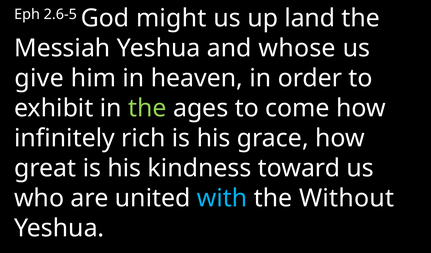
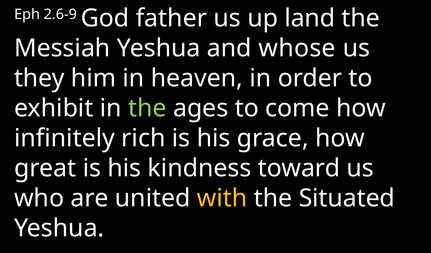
2.6-5: 2.6-5 -> 2.6-9
might: might -> father
give: give -> they
with colour: light blue -> yellow
Without: Without -> Situated
